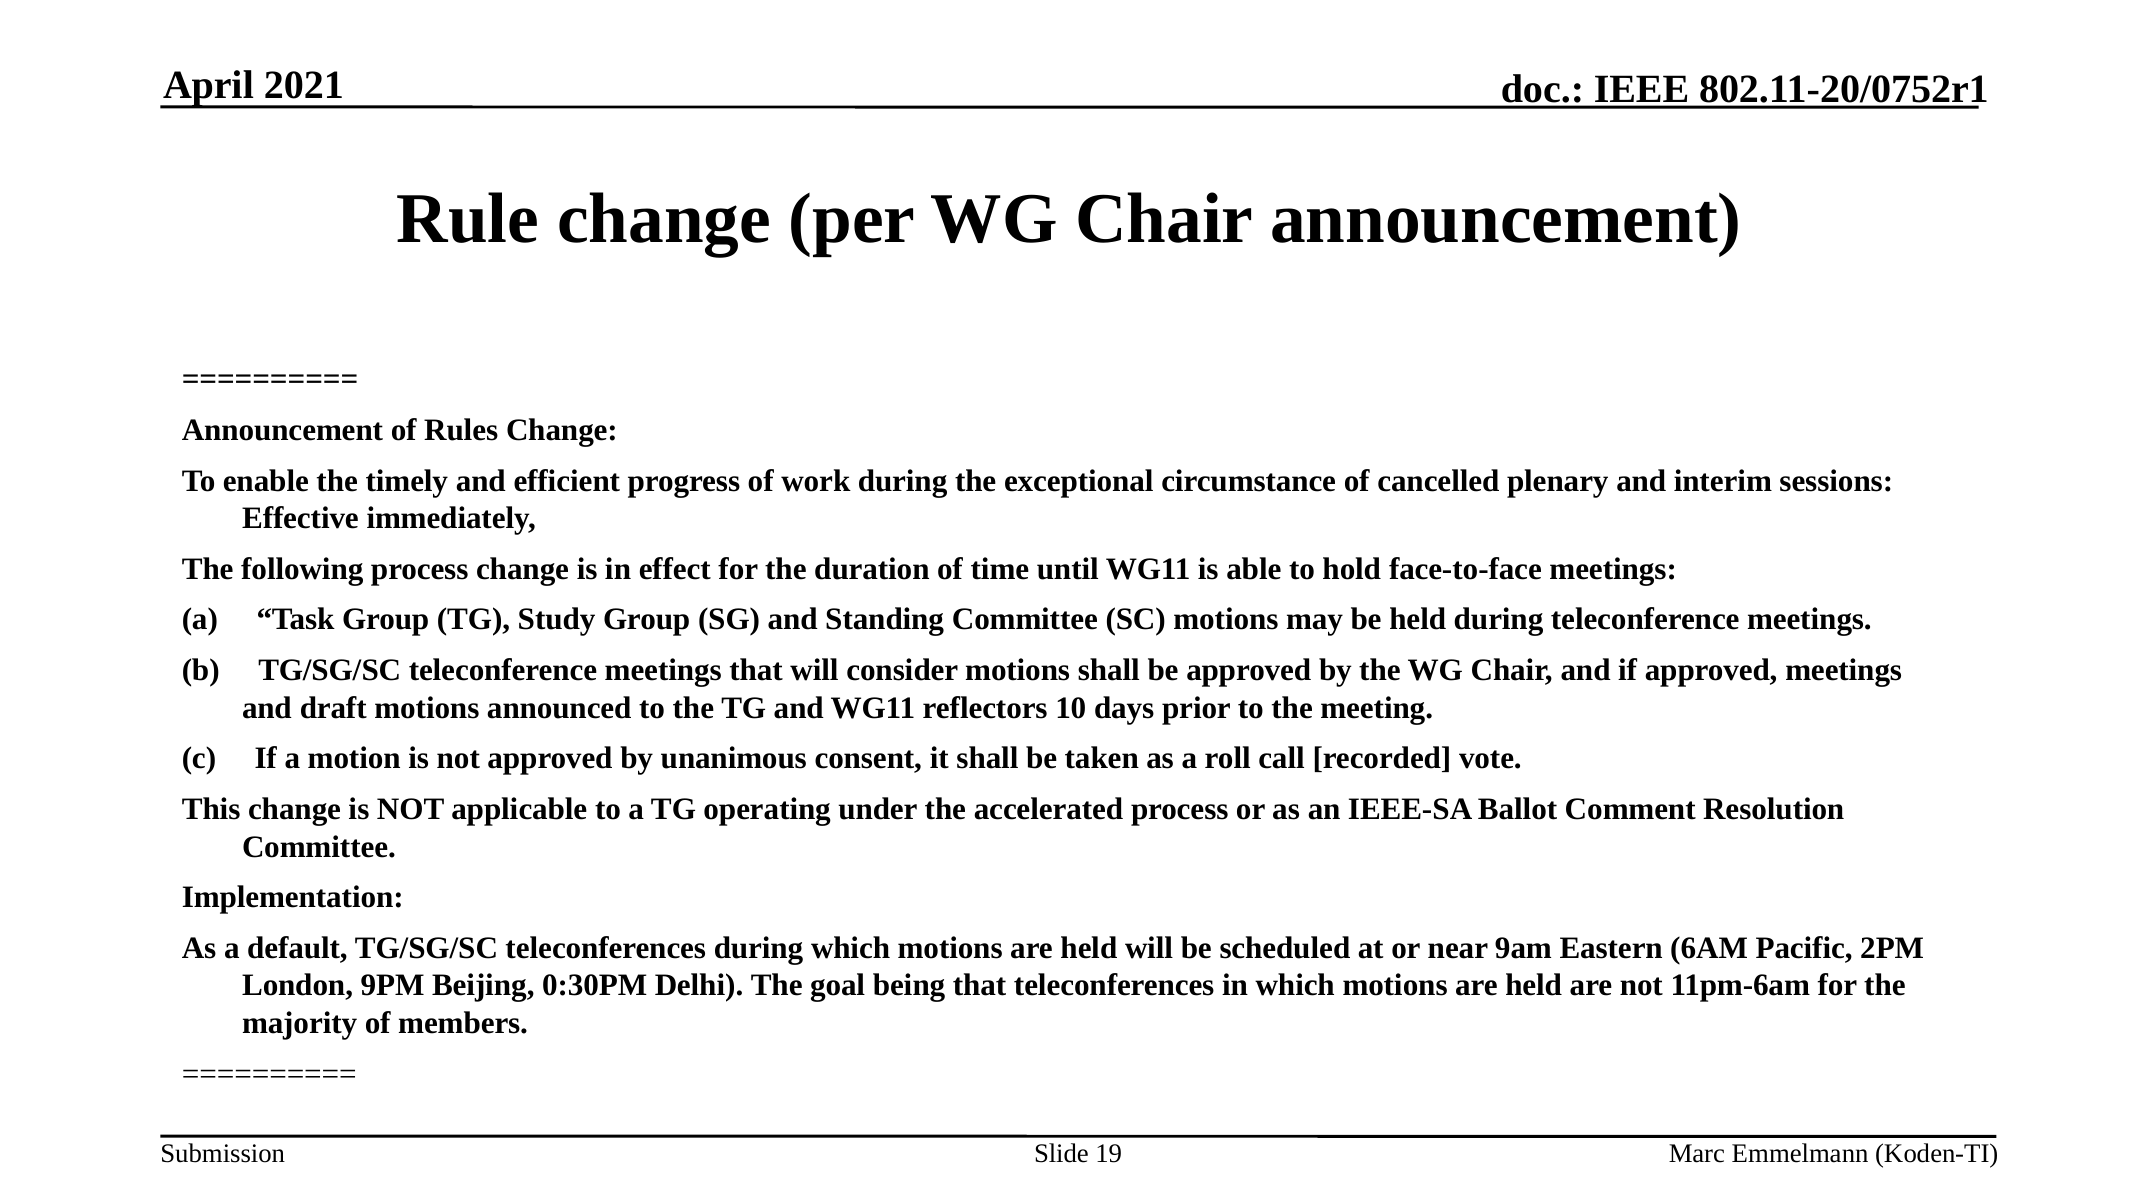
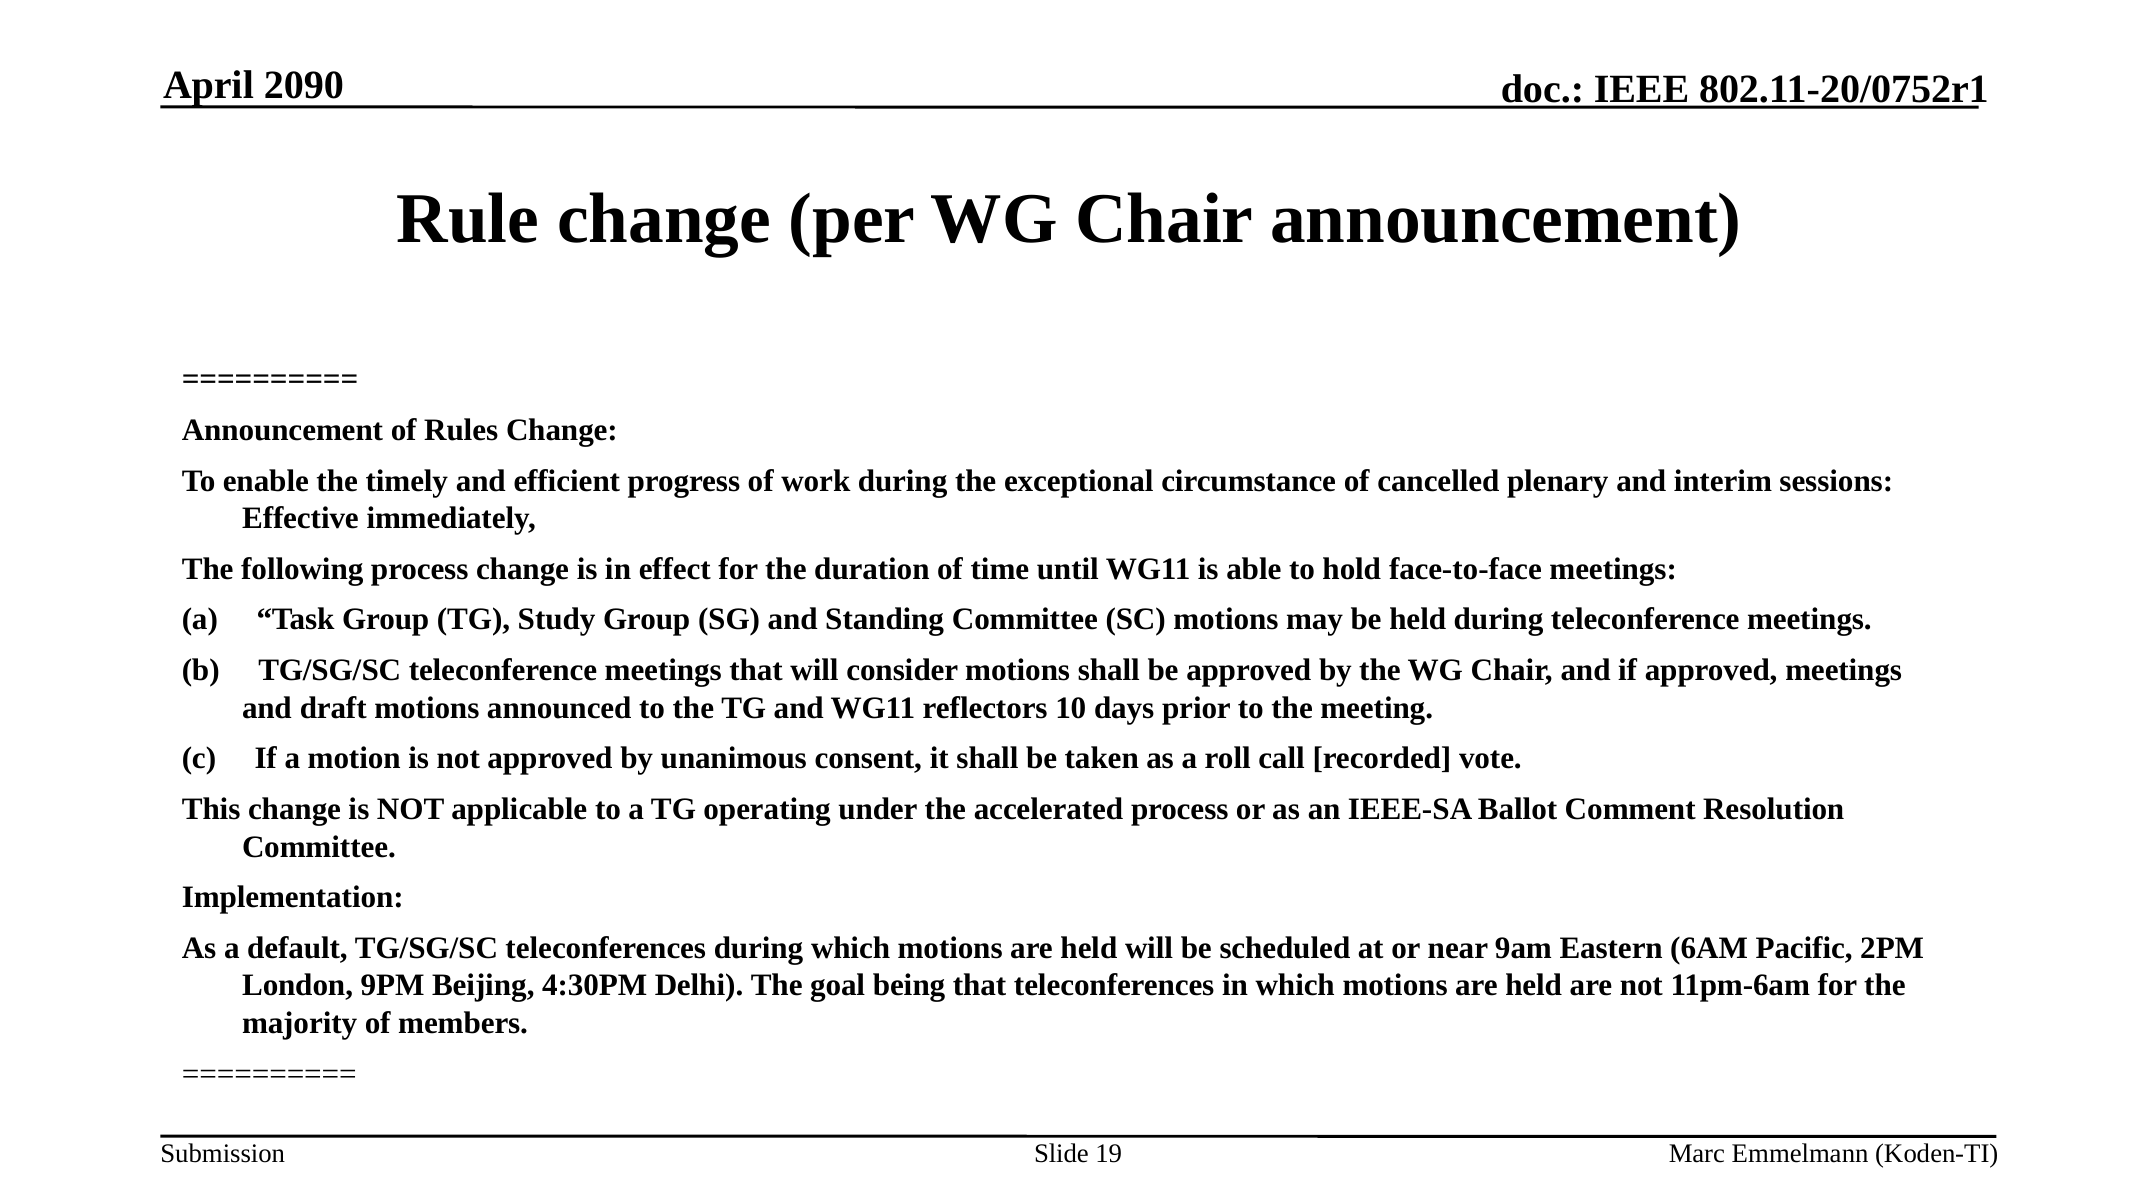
2021: 2021 -> 2090
0:30PM: 0:30PM -> 4:30PM
